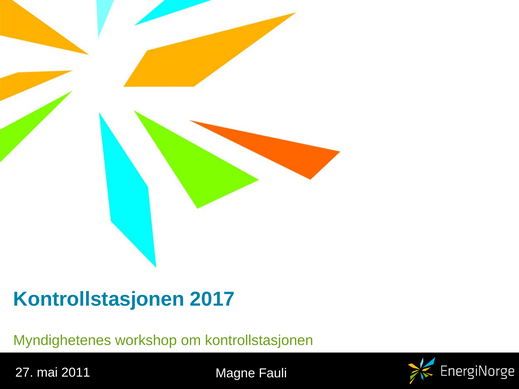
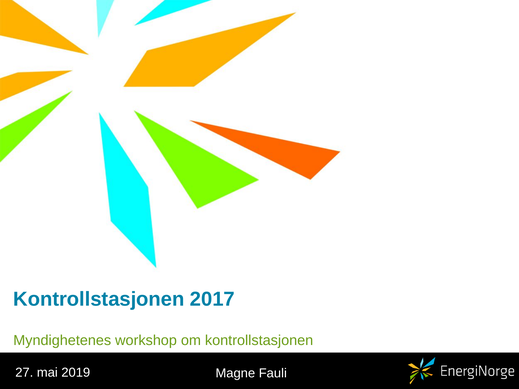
2011: 2011 -> 2019
